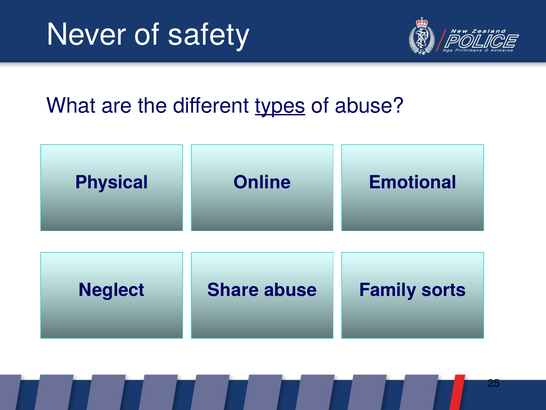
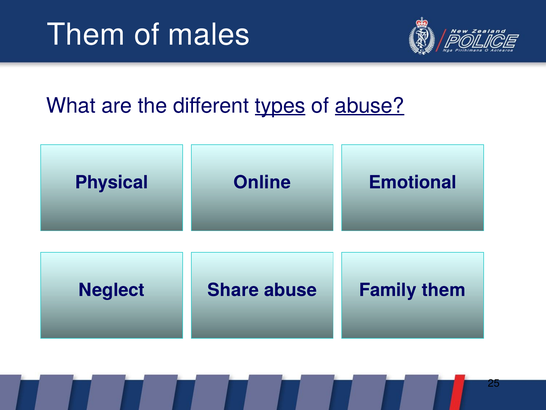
Never at (86, 35): Never -> Them
safety: safety -> males
abuse at (370, 106) underline: none -> present
Family sorts: sorts -> them
